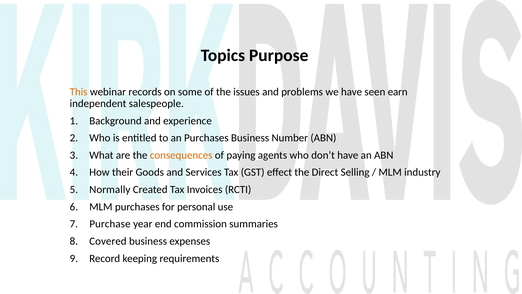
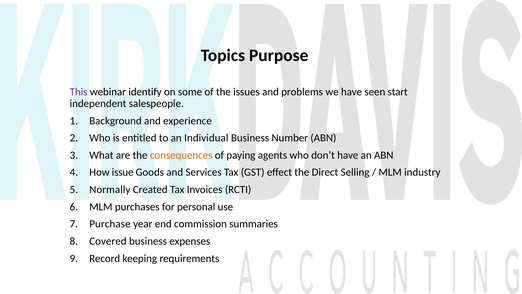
This colour: orange -> purple
records: records -> identify
earn: earn -> start
an Purchases: Purchases -> Individual
their: their -> issue
